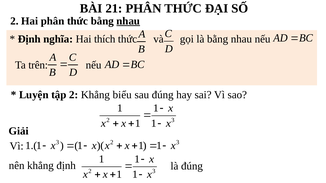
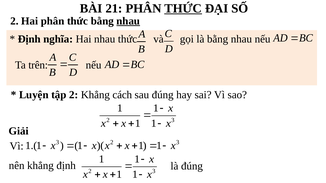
THỨC at (183, 9) underline: none -> present
Hai thích: thích -> nhau
biểu: biểu -> cách
